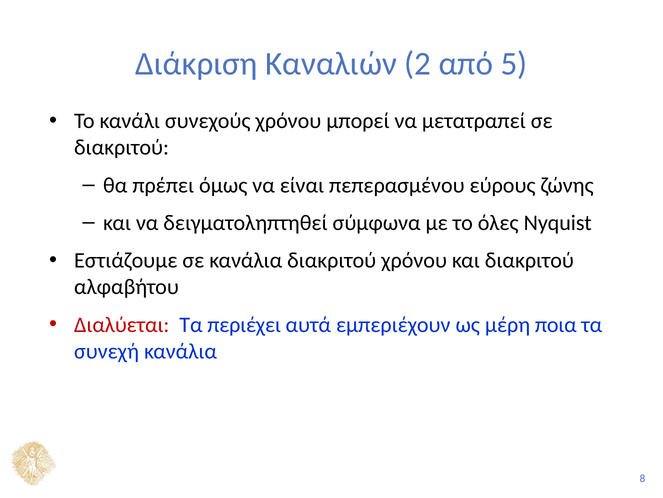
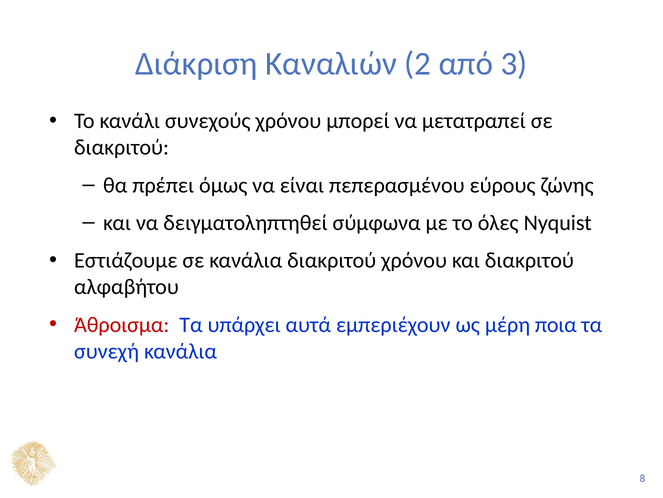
5: 5 -> 3
Διαλύεται: Διαλύεται -> Άθροισμα
περιέχει: περιέχει -> υπάρχει
